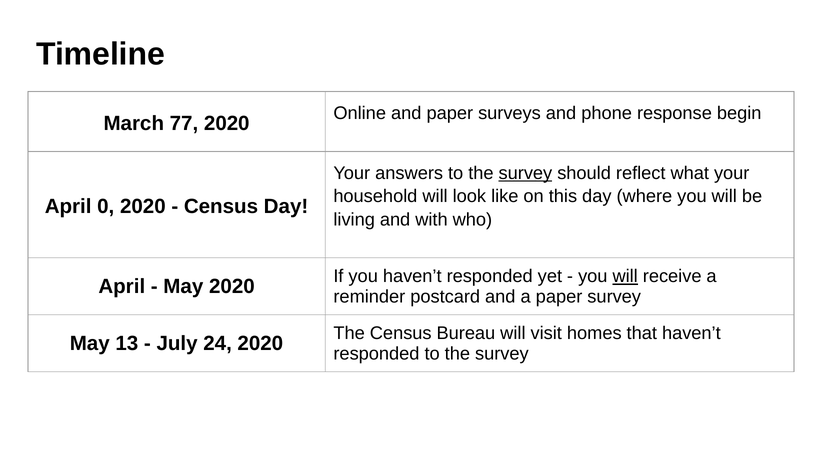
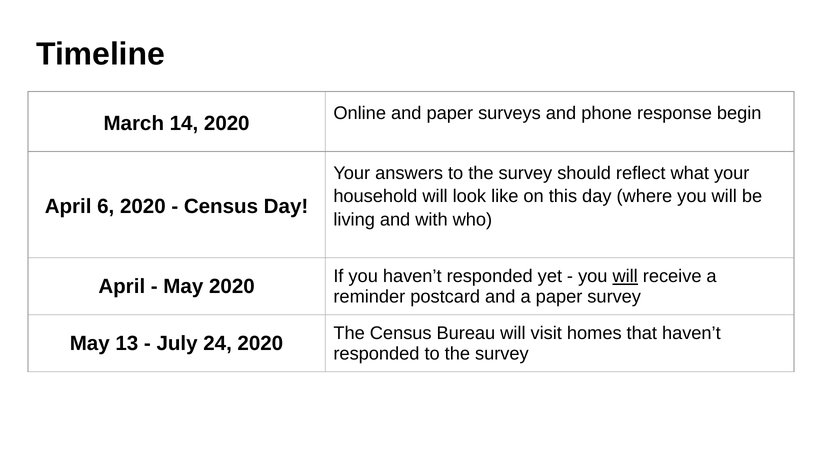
77: 77 -> 14
survey at (525, 173) underline: present -> none
0: 0 -> 6
